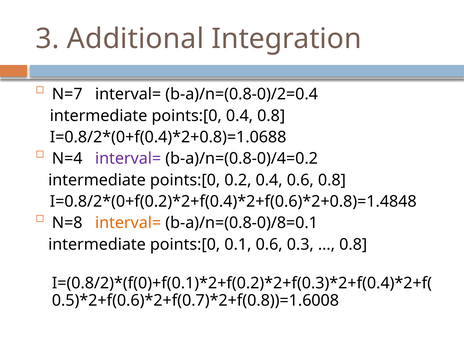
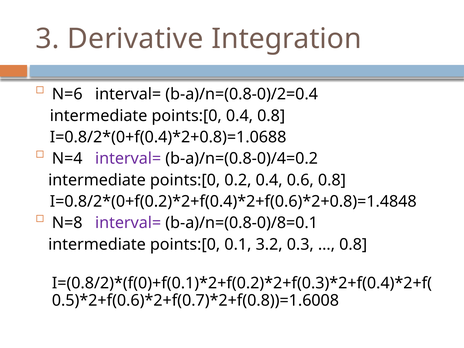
Additional: Additional -> Derivative
N=7: N=7 -> N=6
interval= at (128, 223) colour: orange -> purple
0.1 0.6: 0.6 -> 3.2
